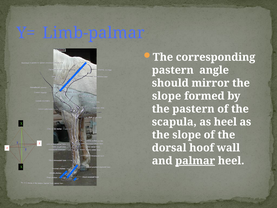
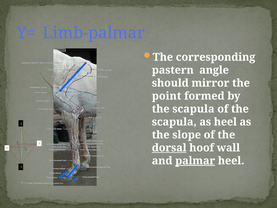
slope at (167, 96): slope -> point
pastern at (193, 109): pastern -> scapula
dorsal underline: none -> present
